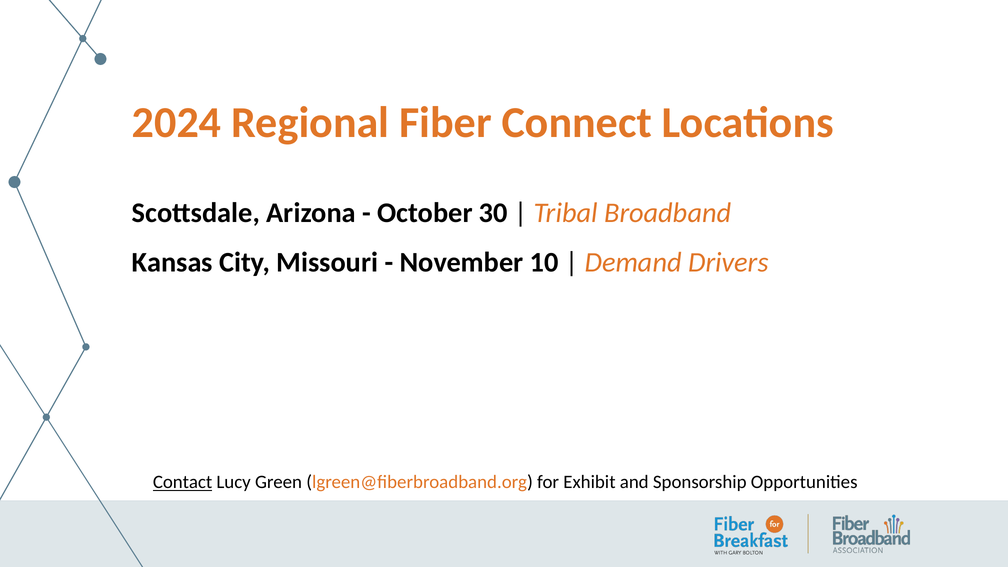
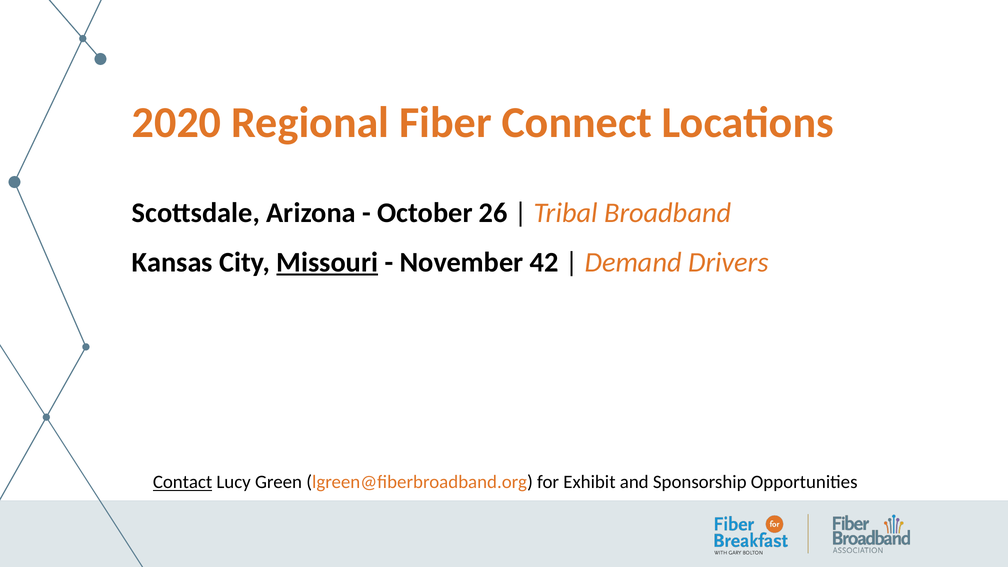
2024: 2024 -> 2020
30: 30 -> 26
Missouri underline: none -> present
10: 10 -> 42
